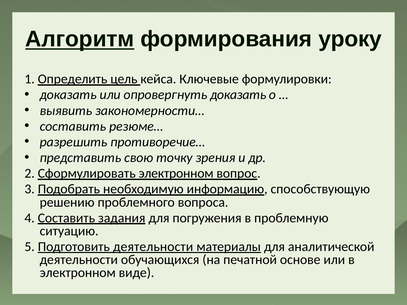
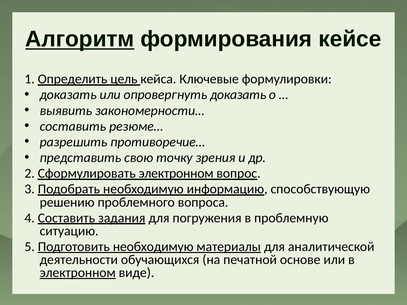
уроку: уроку -> кейсе
Подготовить деятельности: деятельности -> необходимую
электронном at (78, 273) underline: none -> present
